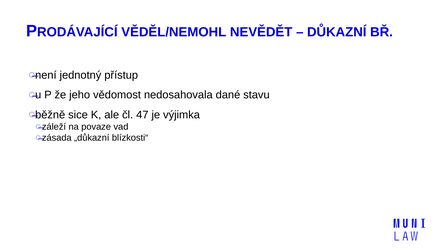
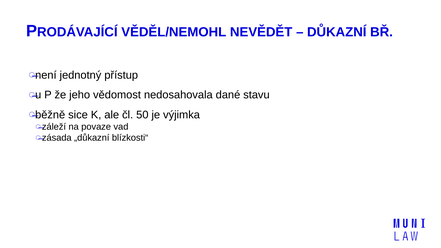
47: 47 -> 50
